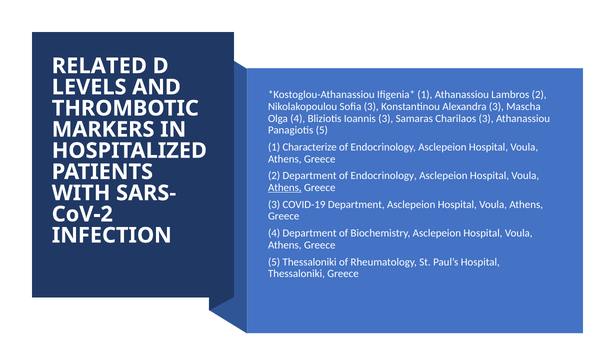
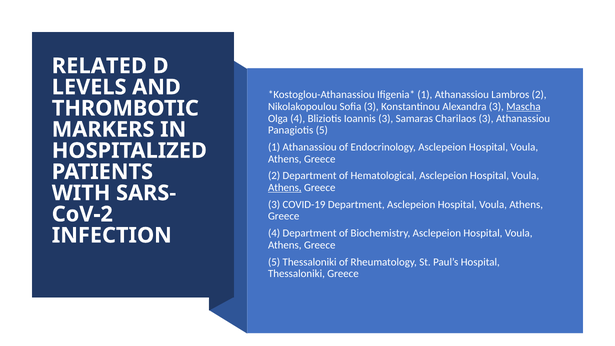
Mascha underline: none -> present
Characterize at (310, 147): Characterize -> Athanassiou
Department of Endocrinology: Endocrinology -> Hematological
